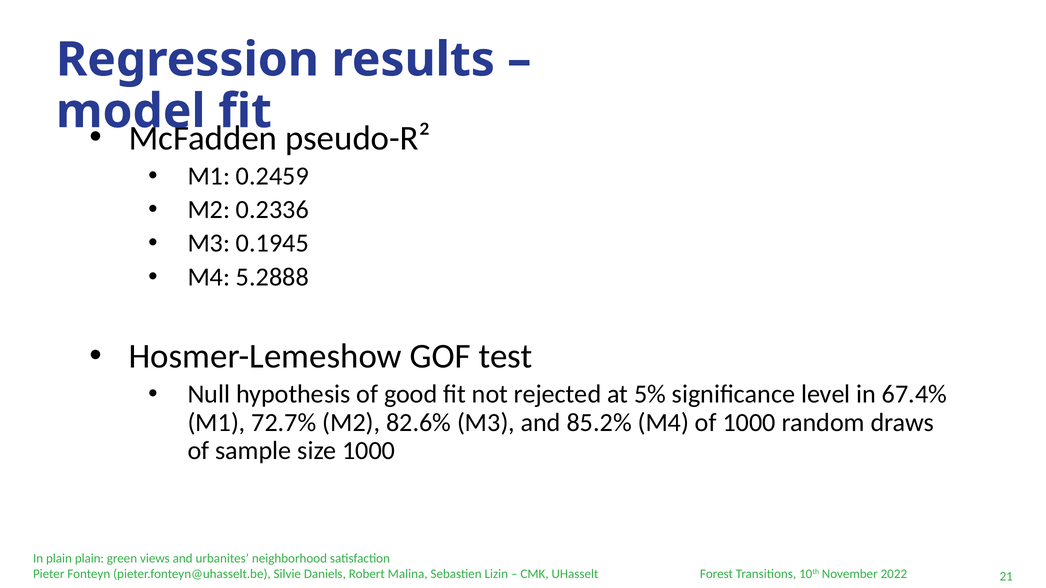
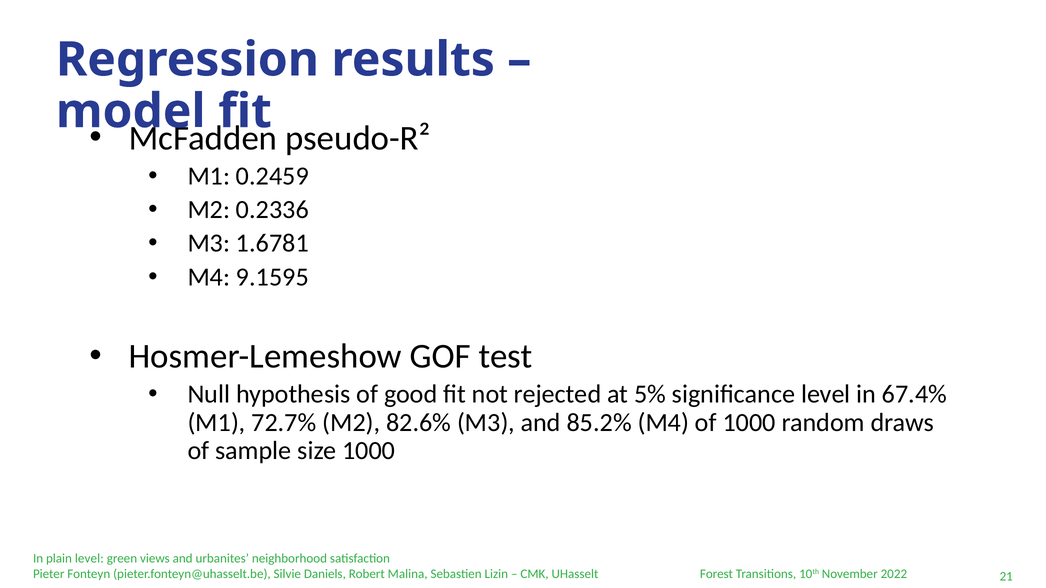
0.1945: 0.1945 -> 1.6781
5.2888: 5.2888 -> 9.1595
plain plain: plain -> level
